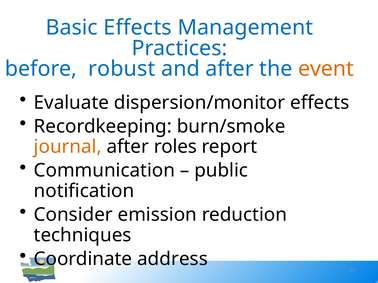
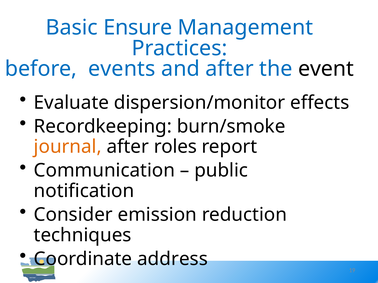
Basic Effects: Effects -> Ensure
robust: robust -> events
event colour: orange -> black
